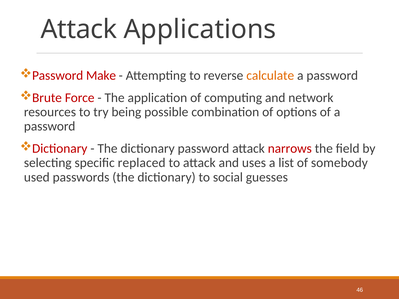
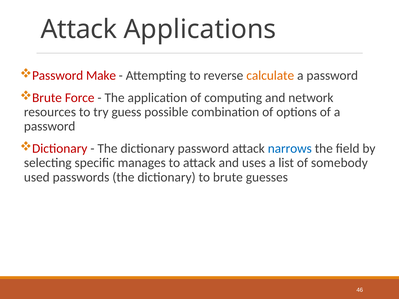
being: being -> guess
narrows colour: red -> blue
replaced: replaced -> manages
to social: social -> brute
